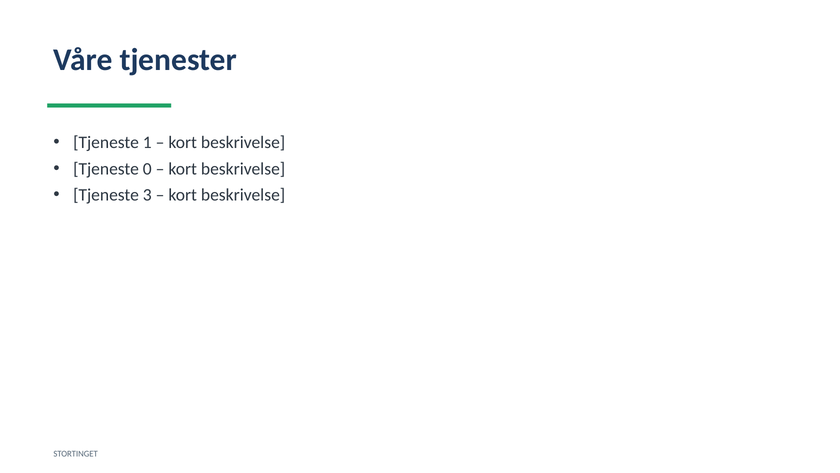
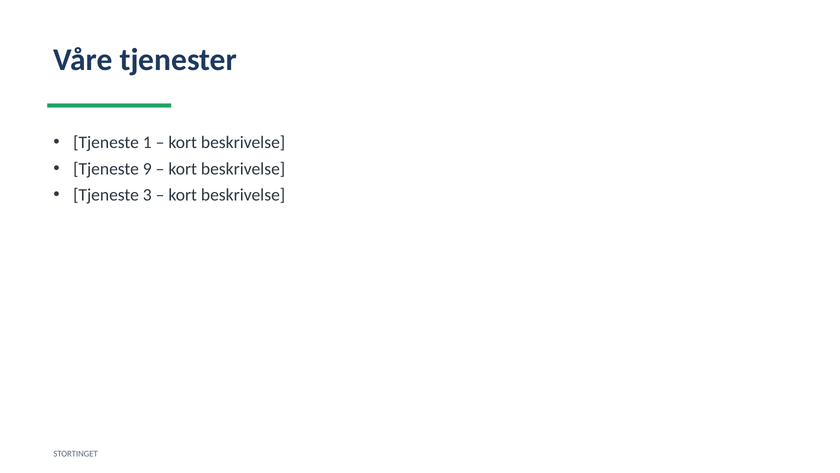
0: 0 -> 9
